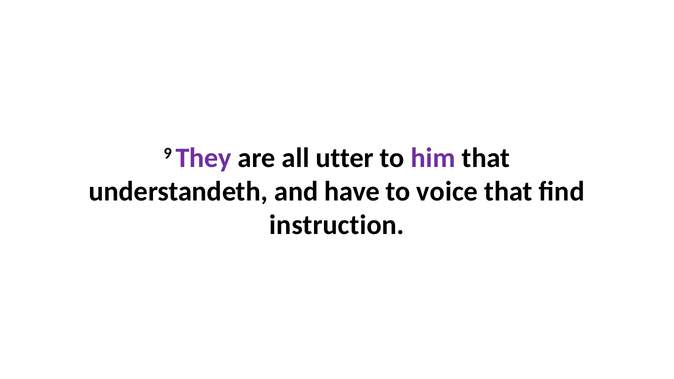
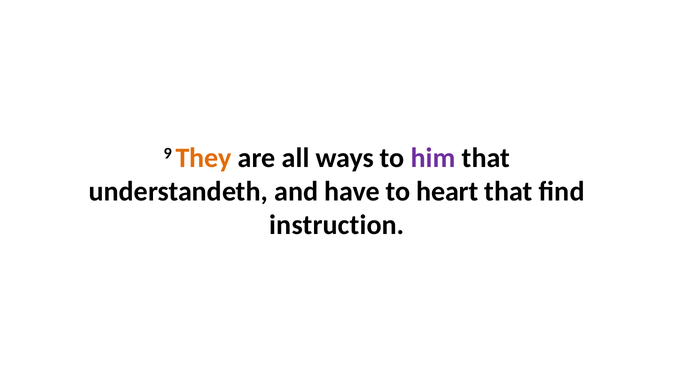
They colour: purple -> orange
utter: utter -> ways
voice: voice -> heart
